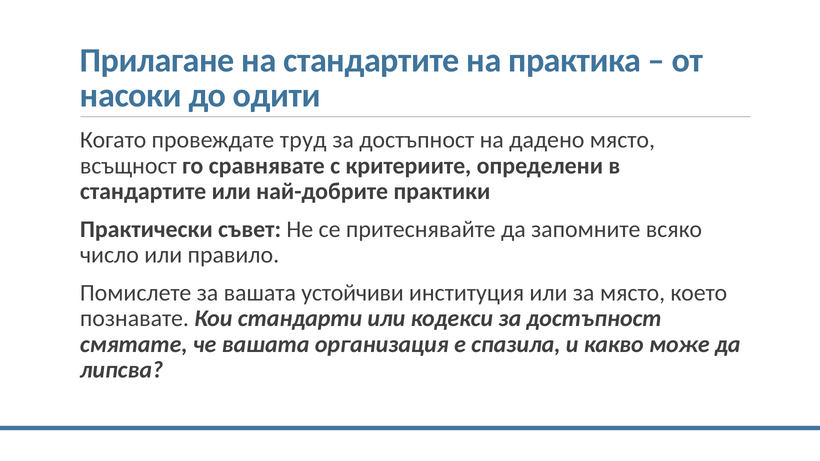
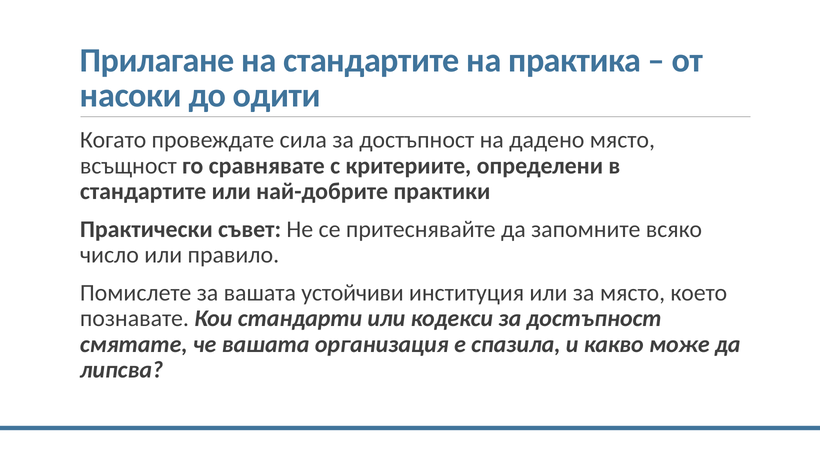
труд: труд -> сила
